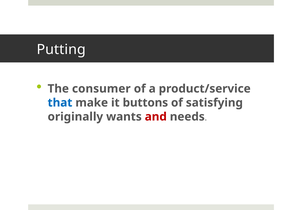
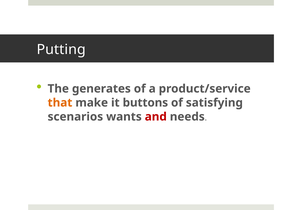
consumer: consumer -> generates
that colour: blue -> orange
originally: originally -> scenarios
